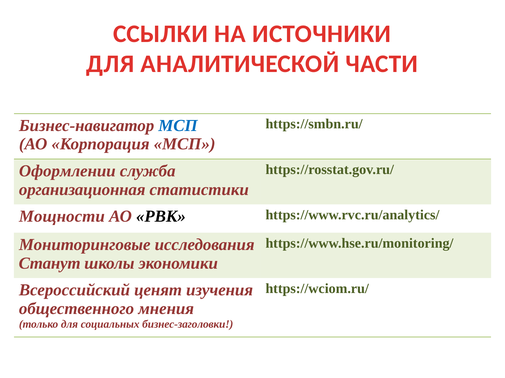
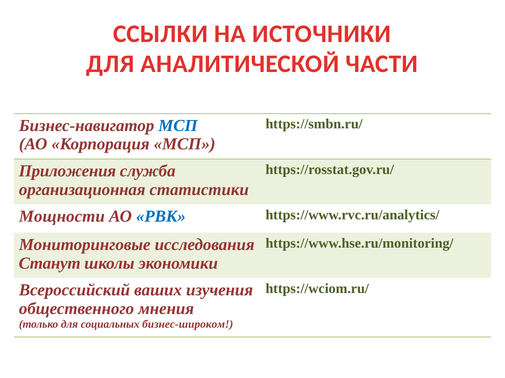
Оформлении: Оформлении -> Приложения
РВК colour: black -> blue
ценят: ценят -> ваших
бизнес-заголовки: бизнес-заголовки -> бизнес-широком
